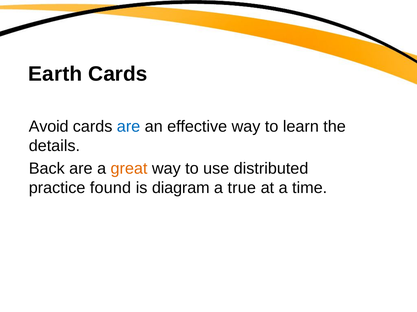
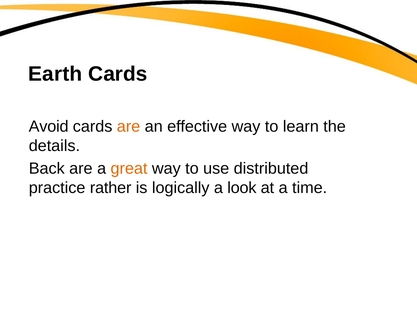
are at (129, 127) colour: blue -> orange
found: found -> rather
diagram: diagram -> logically
true: true -> look
